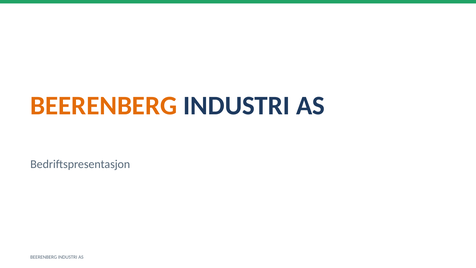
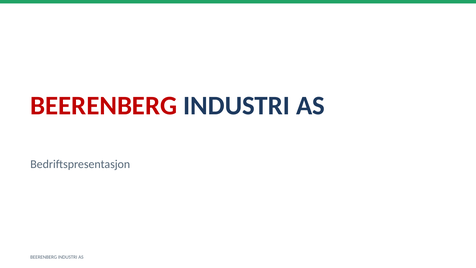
BEERENBERG at (104, 106) colour: orange -> red
